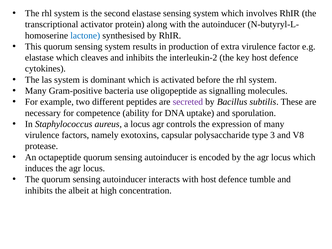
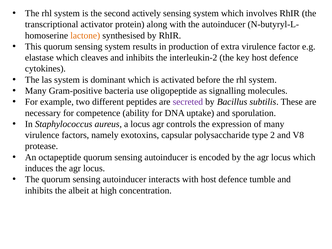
second elastase: elastase -> actively
lactone colour: blue -> orange
3: 3 -> 2
